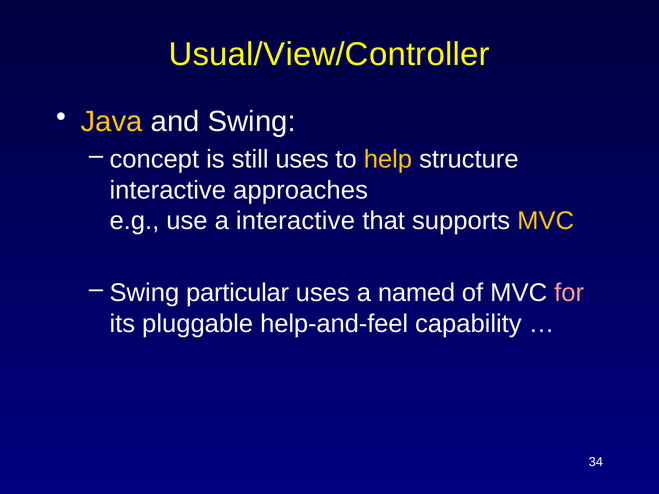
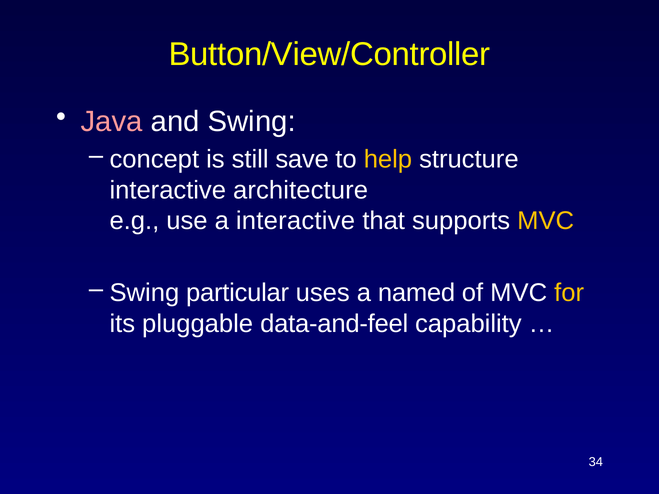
Usual/View/Controller: Usual/View/Controller -> Button/View/Controller
Java colour: yellow -> pink
still uses: uses -> save
approaches: approaches -> architecture
for colour: pink -> yellow
help-and-feel: help-and-feel -> data-and-feel
